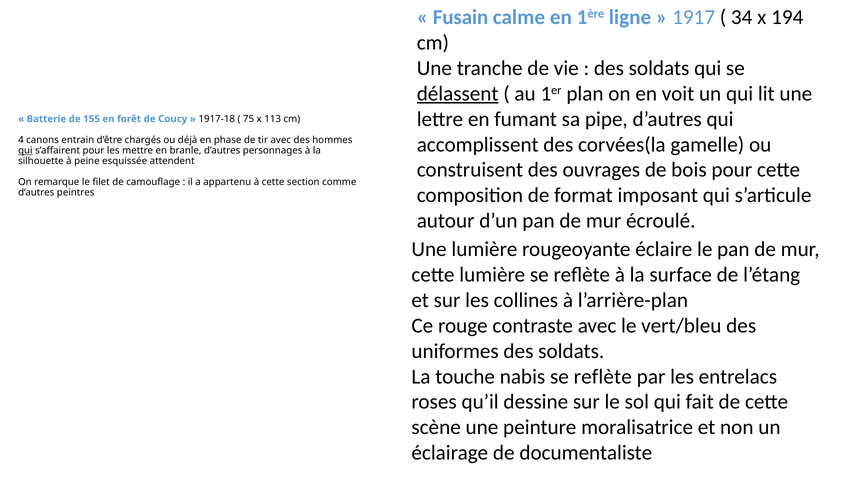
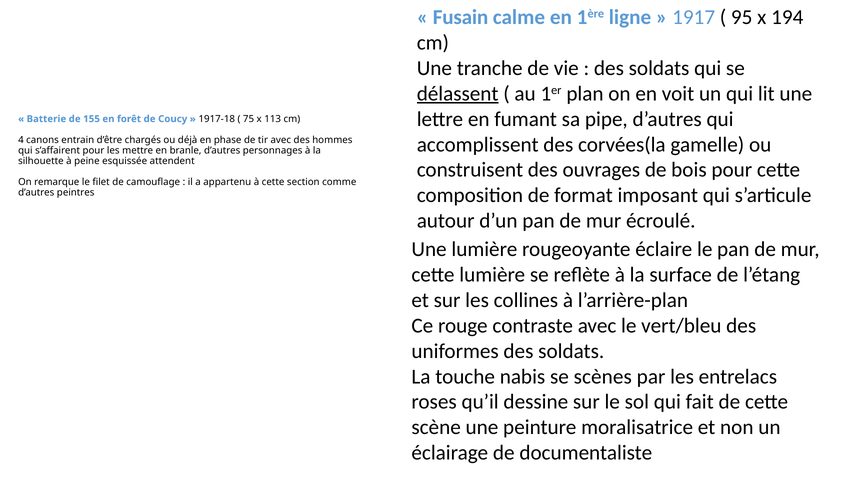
34: 34 -> 95
qui at (25, 150) underline: present -> none
nabis se reflète: reflète -> scènes
